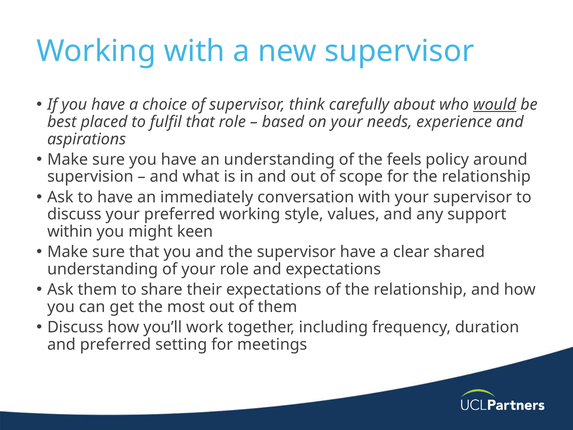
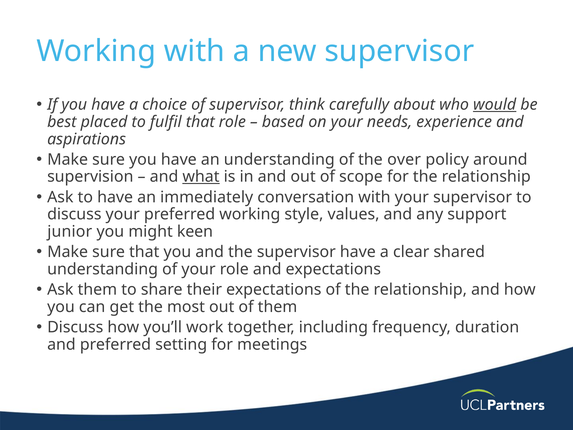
feels: feels -> over
what underline: none -> present
within: within -> junior
